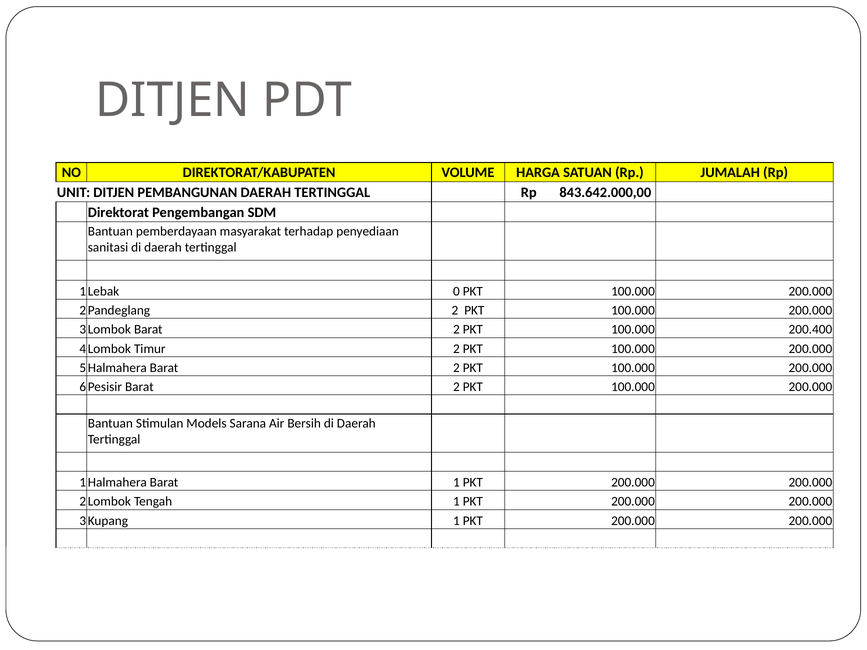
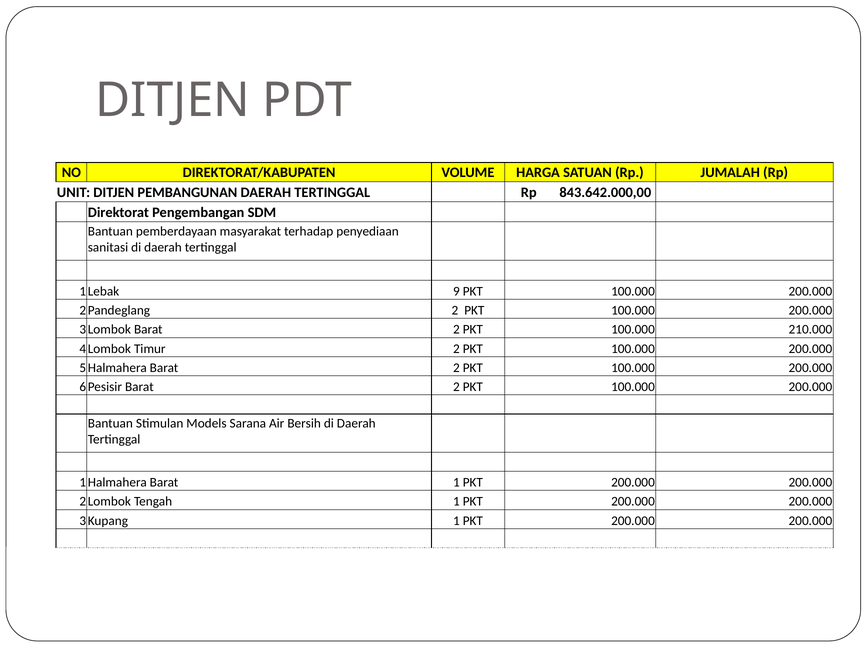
0: 0 -> 9
200.400: 200.400 -> 210.000
